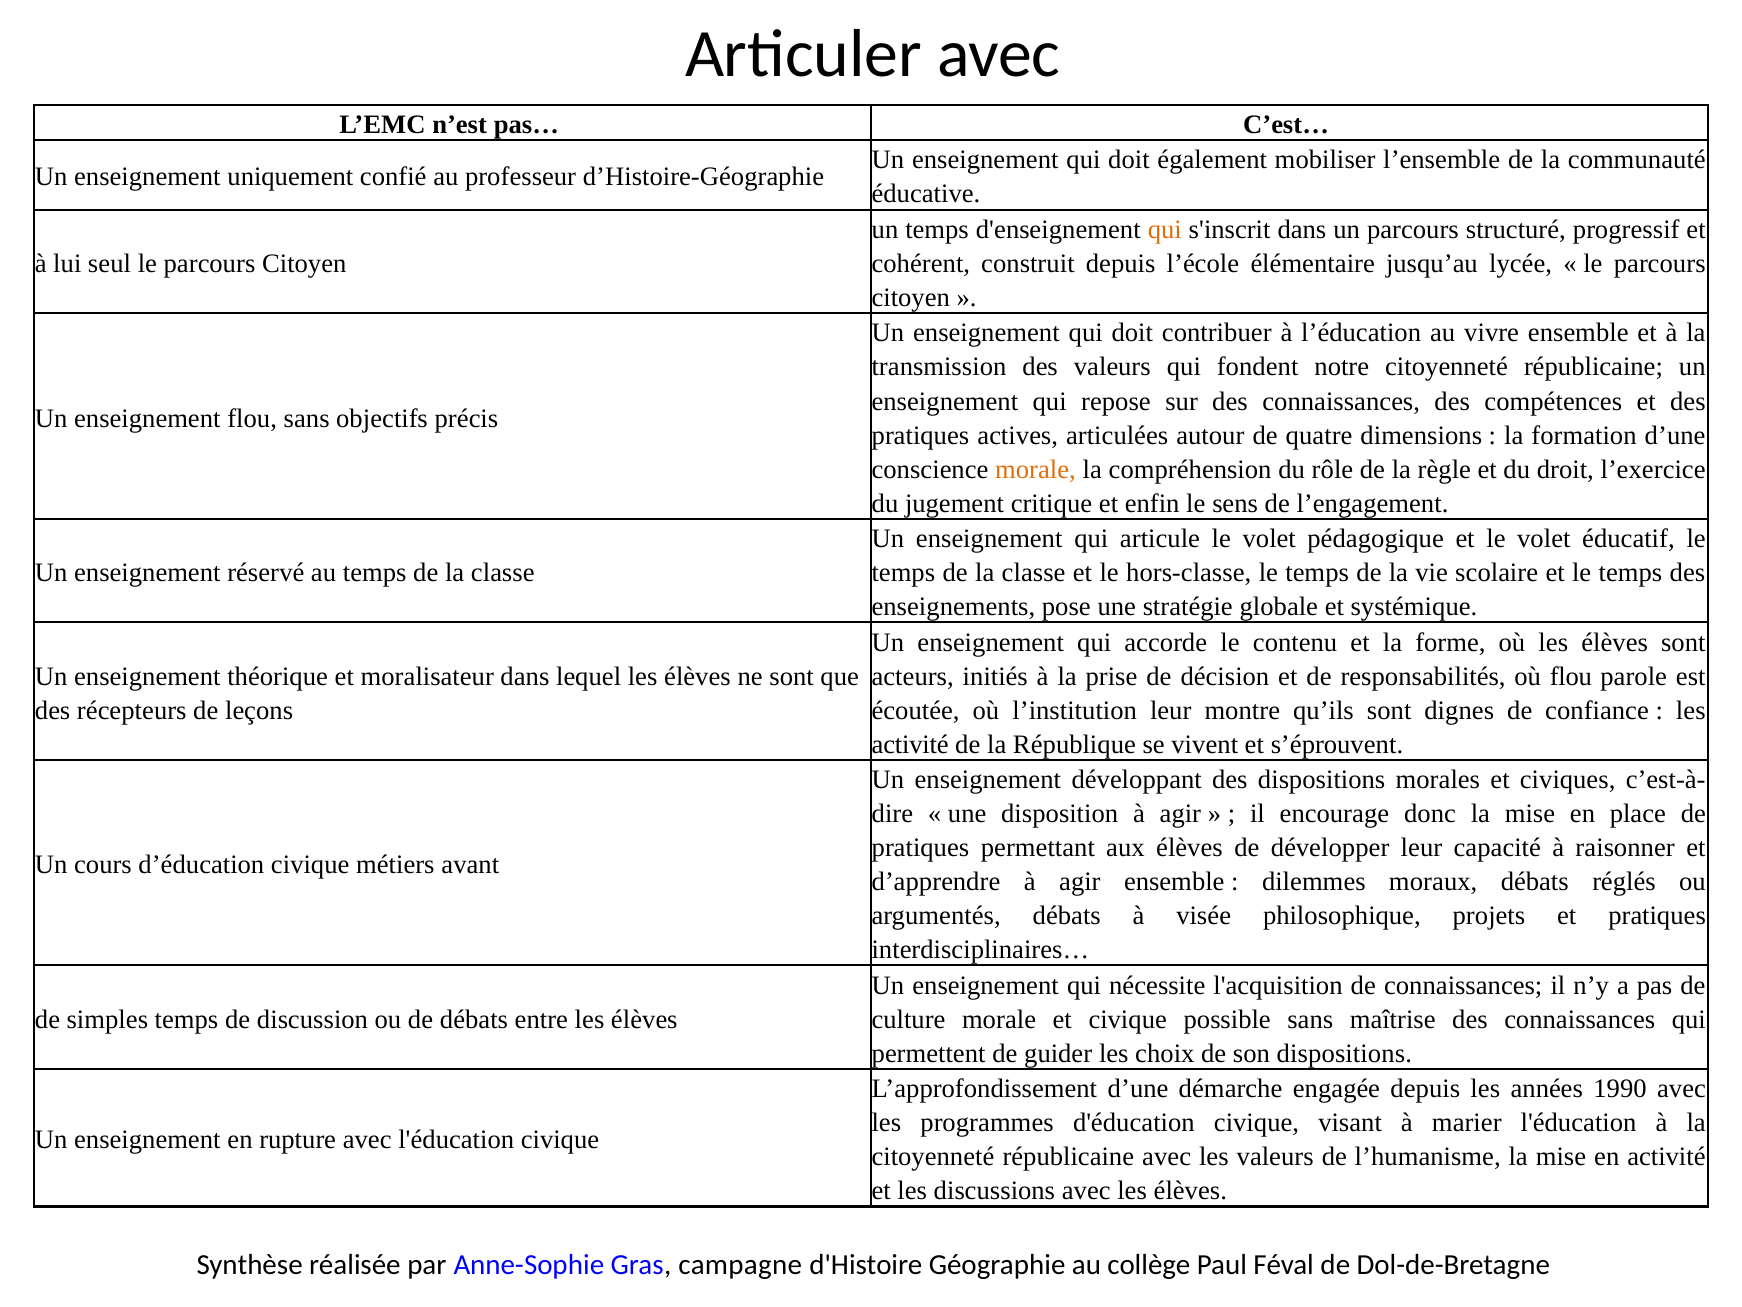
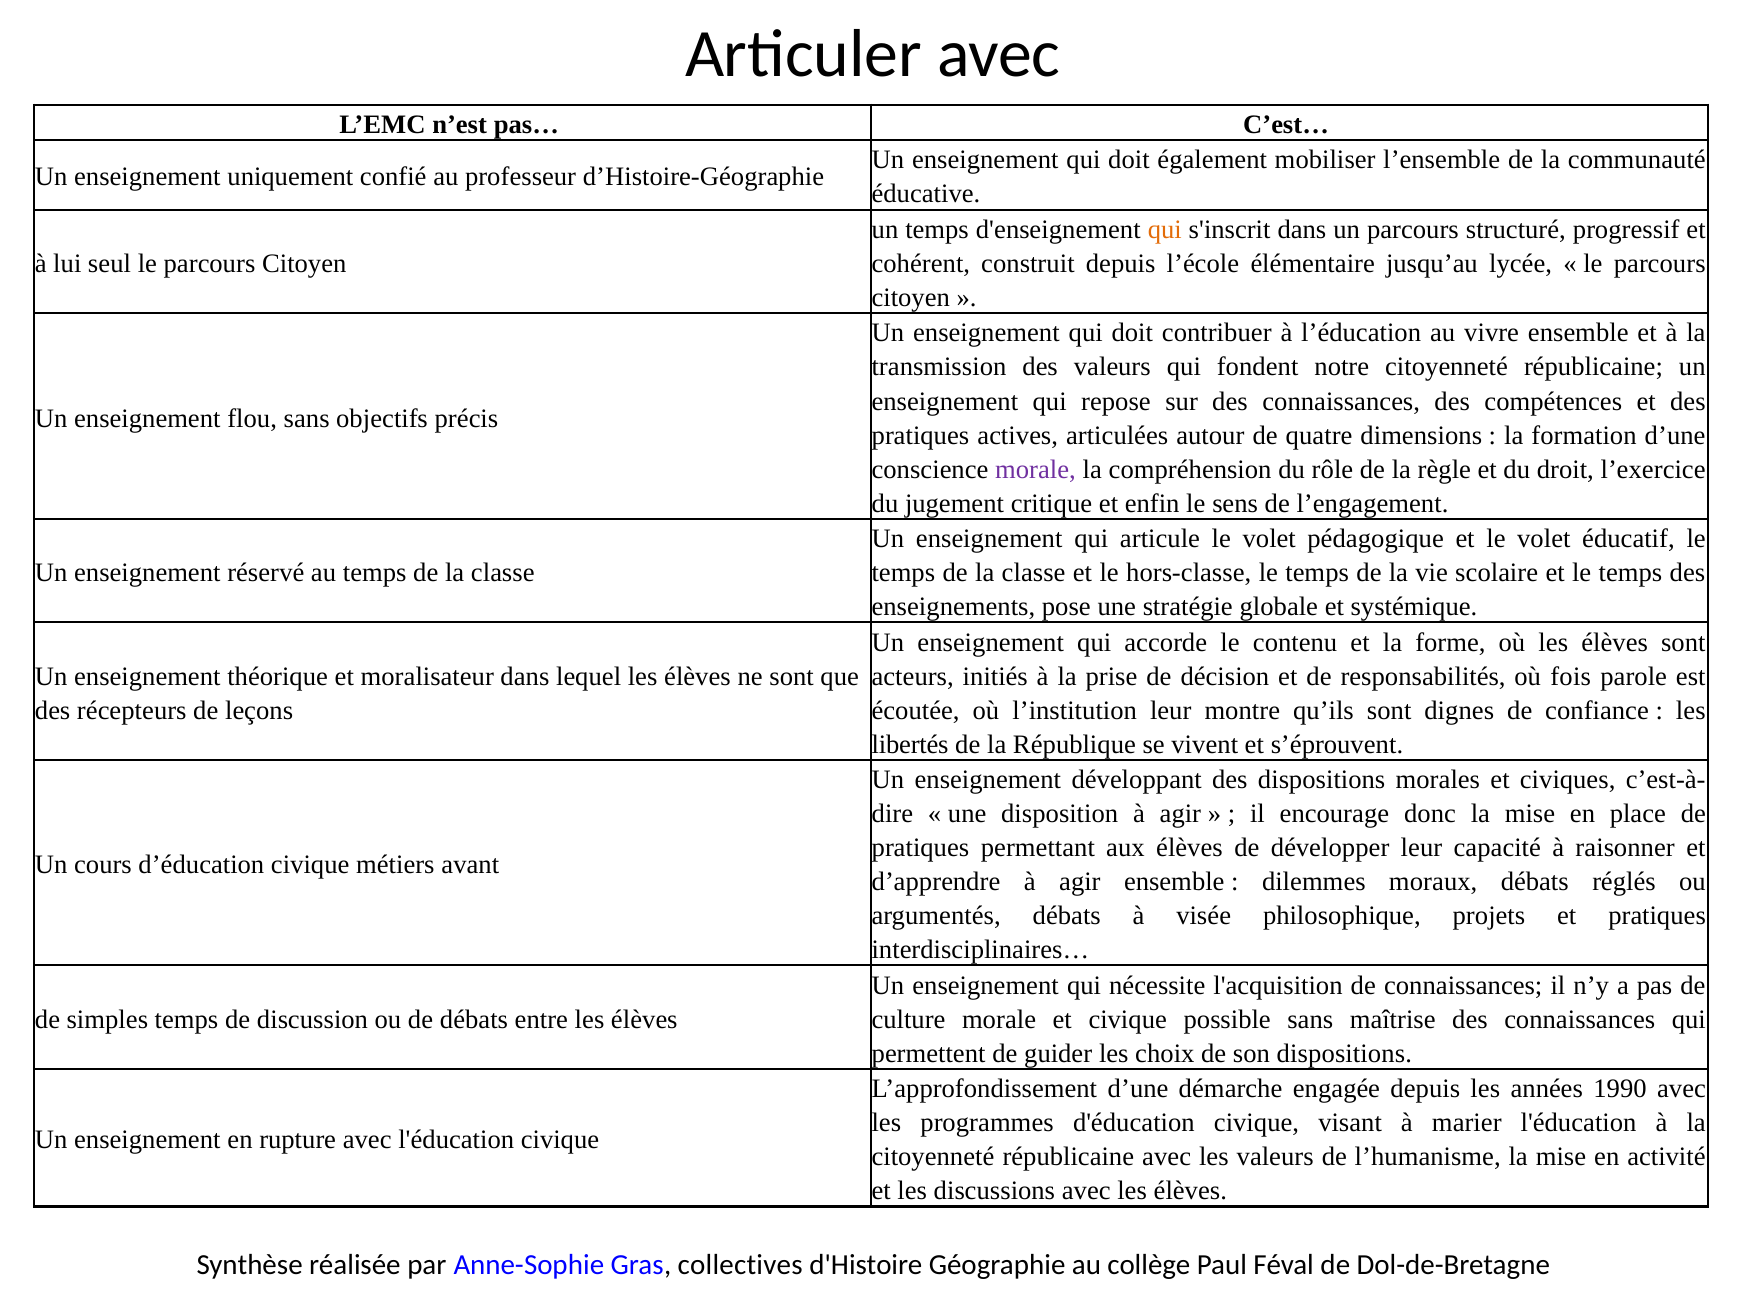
morale at (1035, 469) colour: orange -> purple
où flou: flou -> fois
activité at (910, 744): activité -> libertés
campagne: campagne -> collectives
